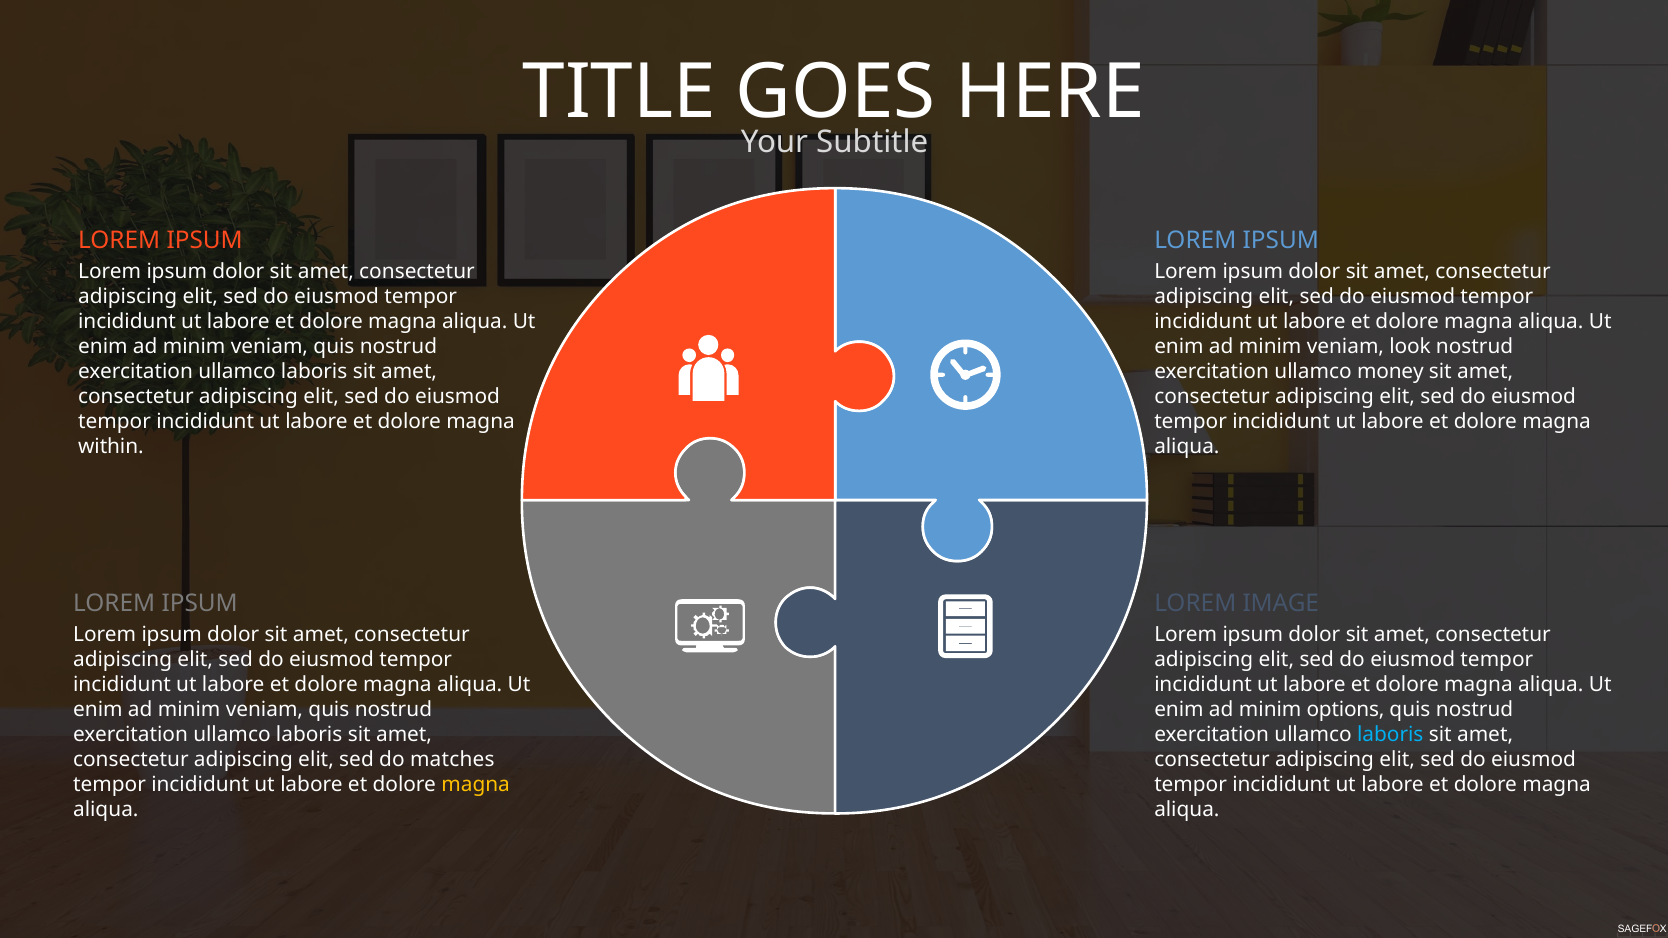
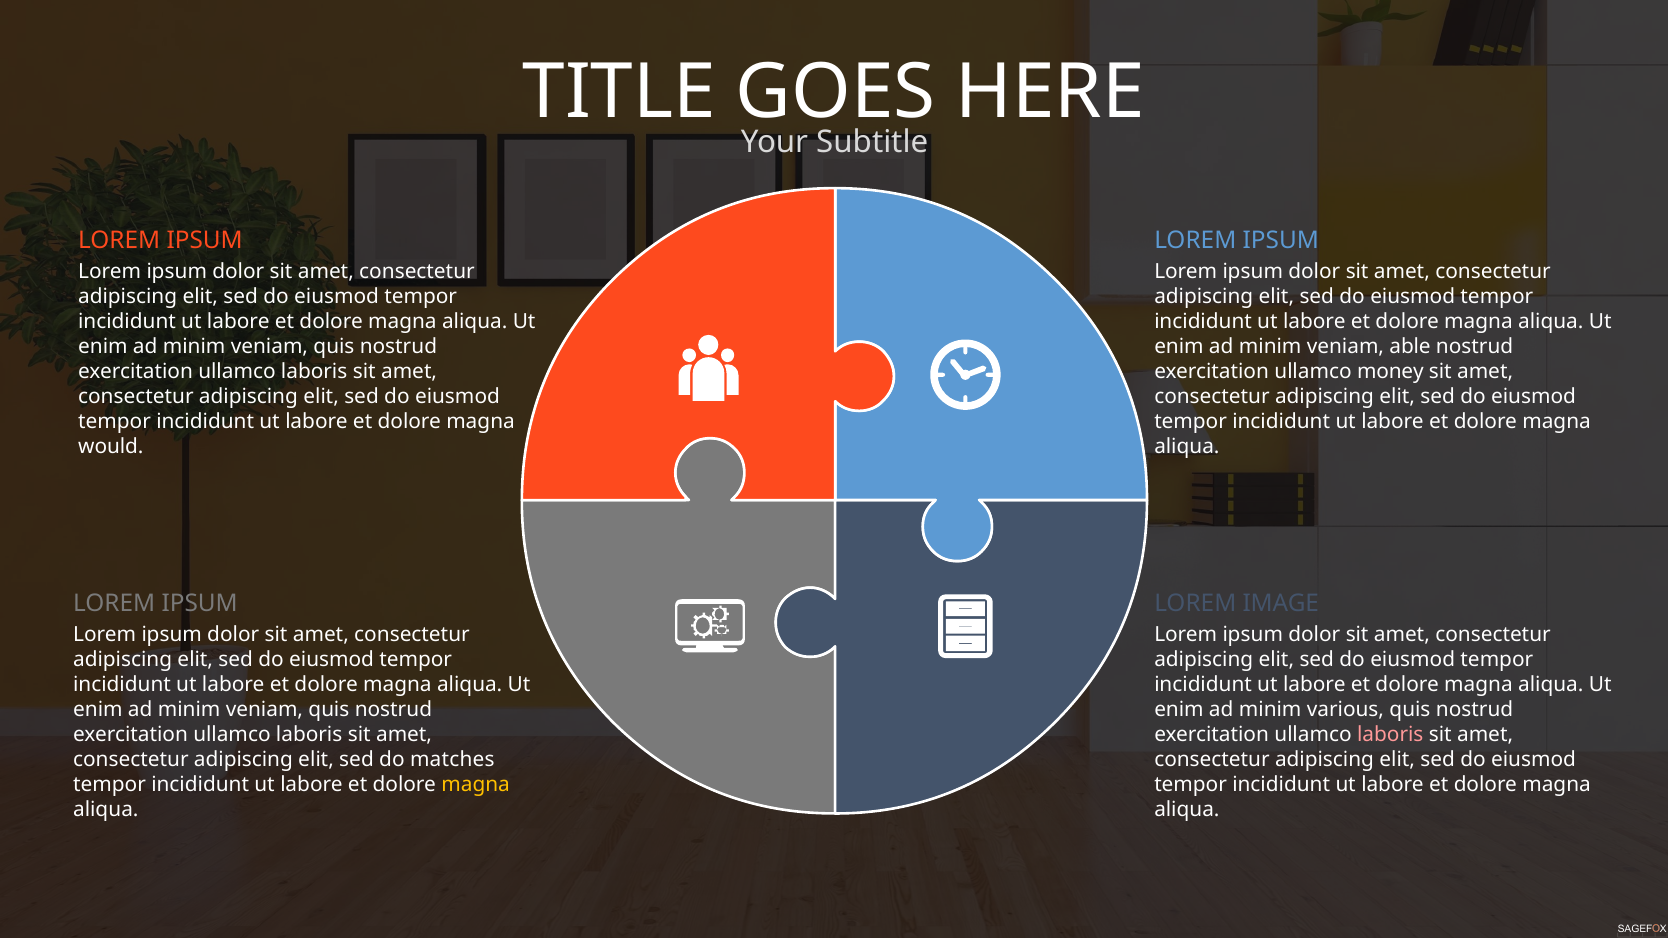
look: look -> able
within: within -> would
options: options -> various
laboris at (1390, 735) colour: light blue -> pink
